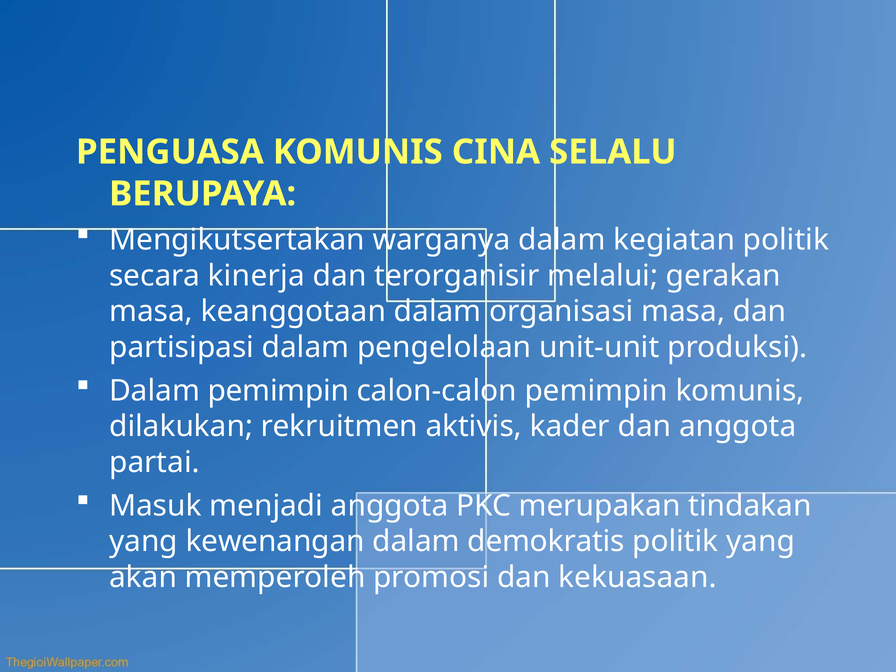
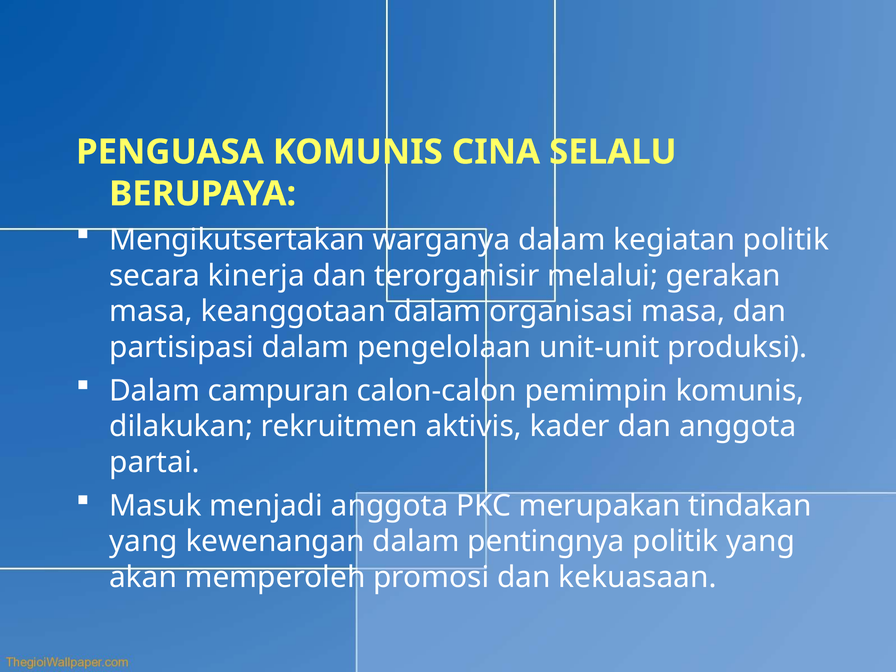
Dalam pemimpin: pemimpin -> campuran
demokratis: demokratis -> pentingnya
